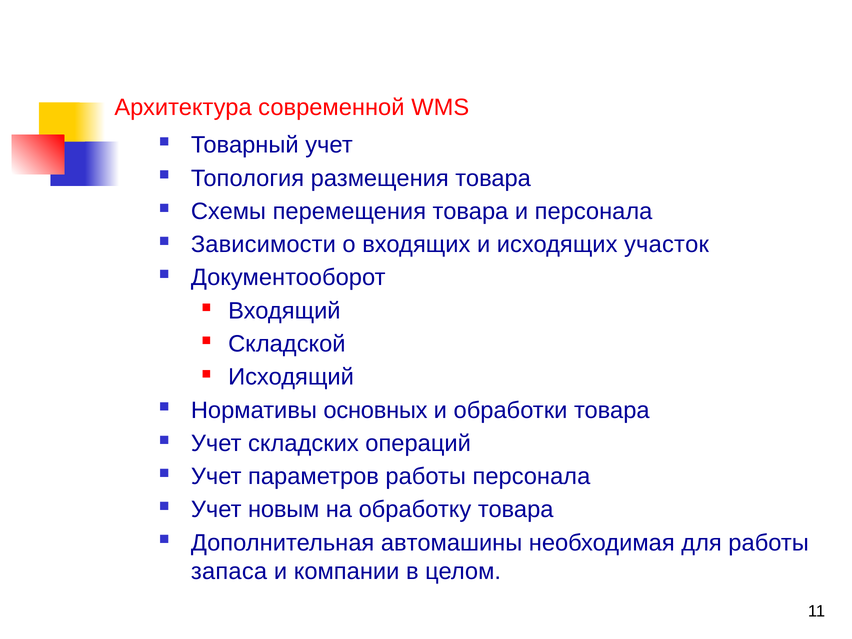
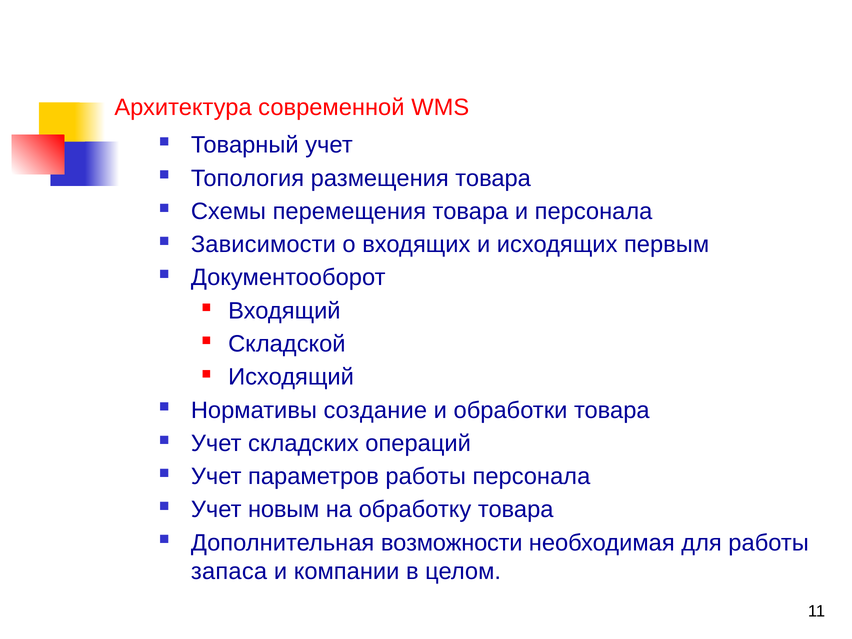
участок: участок -> первым
основных: основных -> создание
автомашины: автомашины -> возможности
